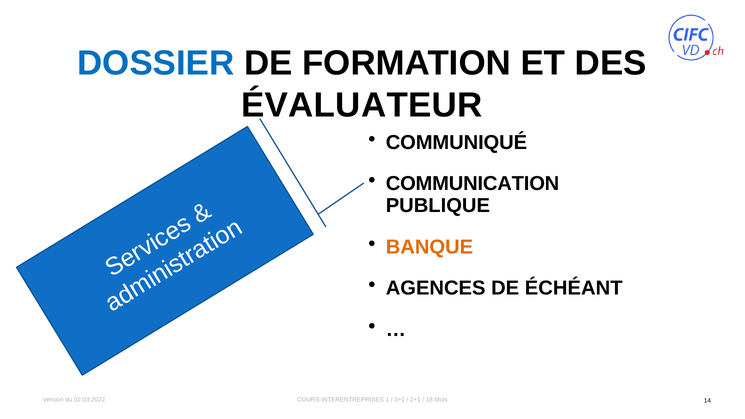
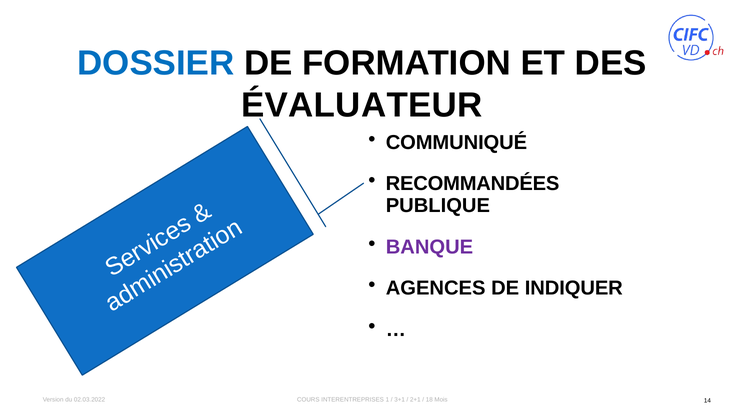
COMMUNICATION: COMMUNICATION -> RECOMMANDÉES
BANQUE colour: orange -> purple
ÉCHÉANT: ÉCHÉANT -> INDIQUER
